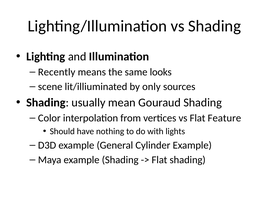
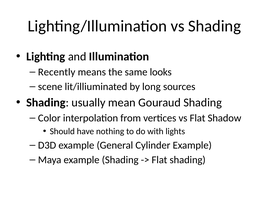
only: only -> long
Feature: Feature -> Shadow
